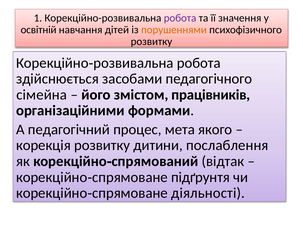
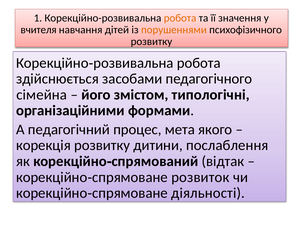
робота at (180, 18) colour: purple -> orange
освітній: освітній -> вчителя
працівників: працівників -> типологічні
підґрунтя: підґрунтя -> розвиток
